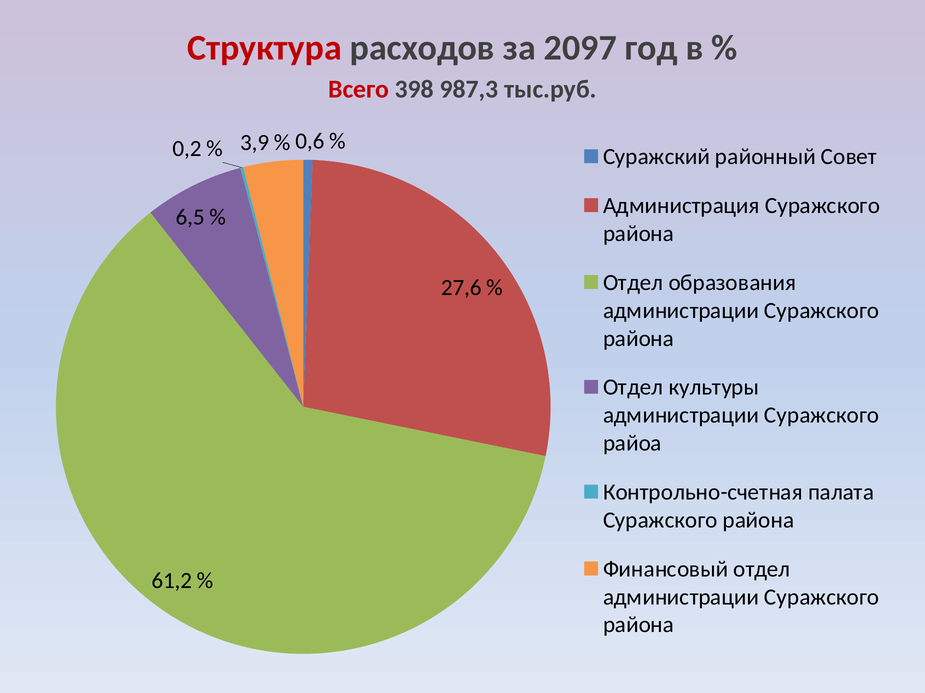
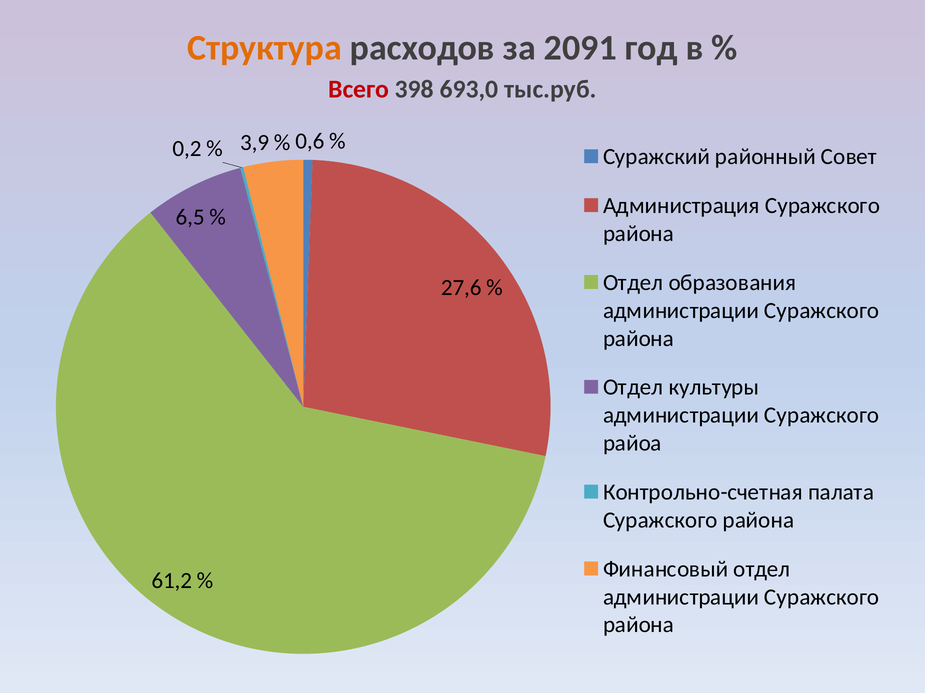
Структура colour: red -> orange
2097: 2097 -> 2091
987,3: 987,3 -> 693,0
